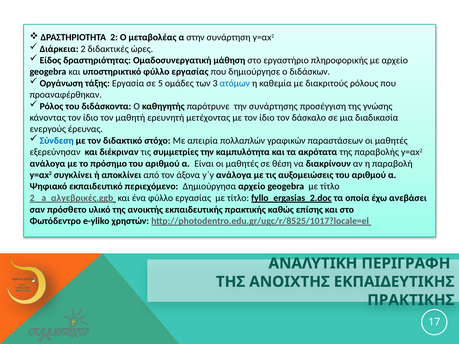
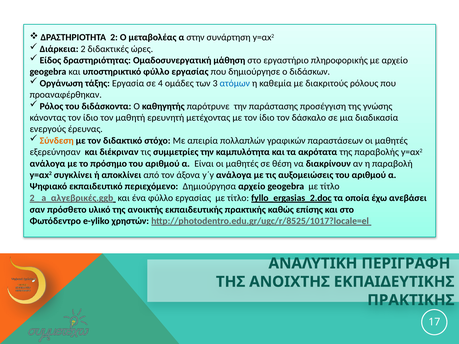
5: 5 -> 4
συνάρτησης: συνάρτησης -> παράστασης
Σύνδεση colour: blue -> orange
